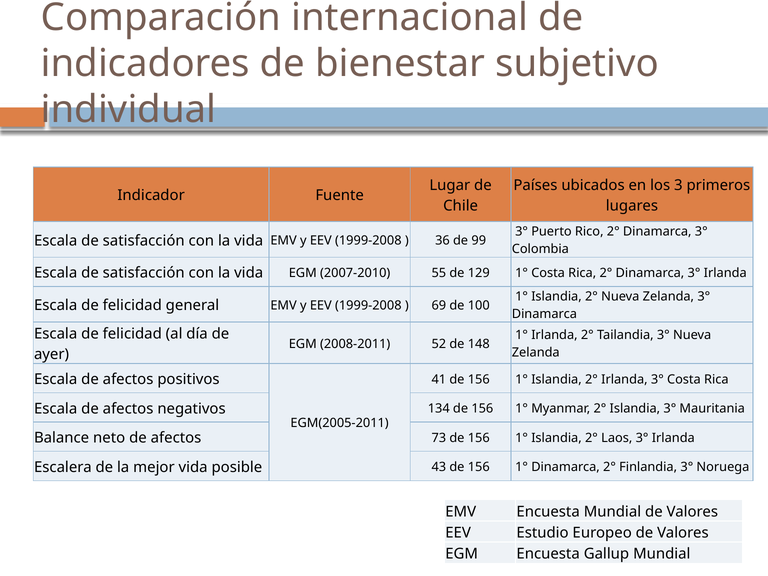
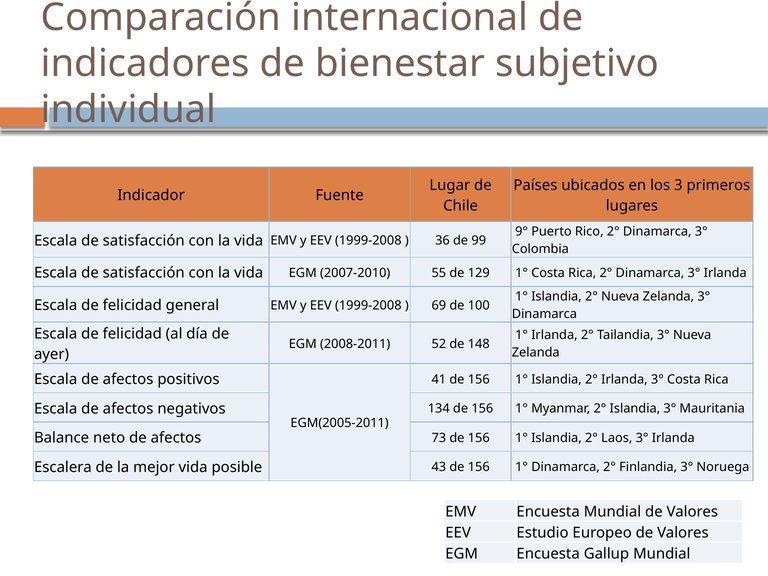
3° at (522, 232): 3° -> 9°
